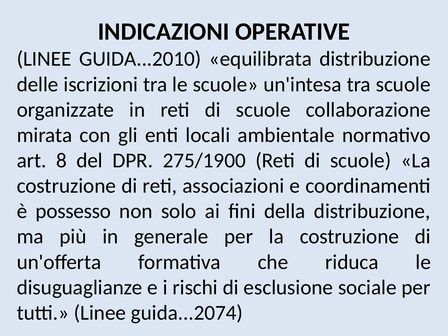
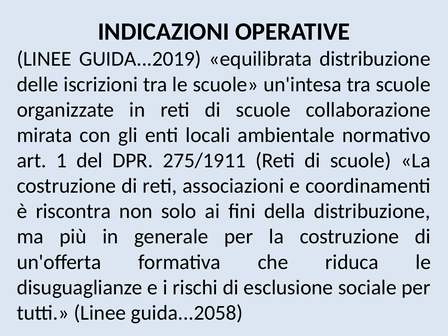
GUIDA...2010: GUIDA...2010 -> GUIDA...2019
8: 8 -> 1
275/1900: 275/1900 -> 275/1911
possesso: possesso -> riscontra
guida...2074: guida...2074 -> guida...2058
